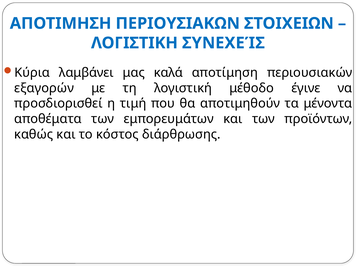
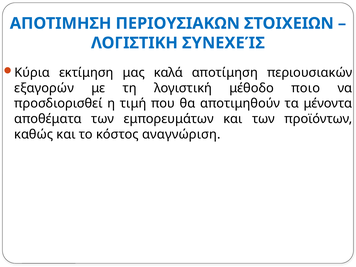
λαμβάνει: λαμβάνει -> εκτίμηση
έγινε: έγινε -> ποιο
διάρθρωσης: διάρθρωσης -> αναγνώριση
